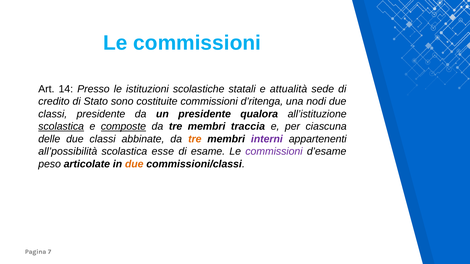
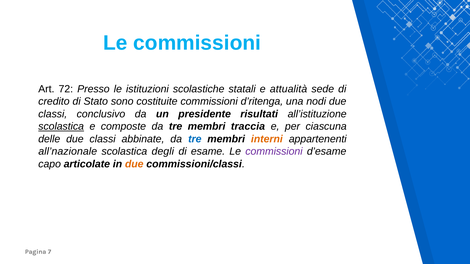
14: 14 -> 72
classi presidente: presidente -> conclusivo
qualora: qualora -> risultati
composte underline: present -> none
tre at (195, 139) colour: orange -> blue
interni colour: purple -> orange
all’possibilità: all’possibilità -> all’nazionale
esse: esse -> degli
peso: peso -> capo
